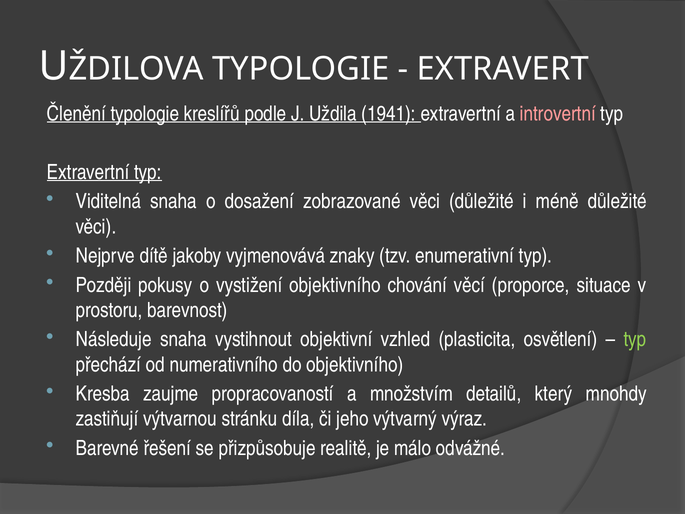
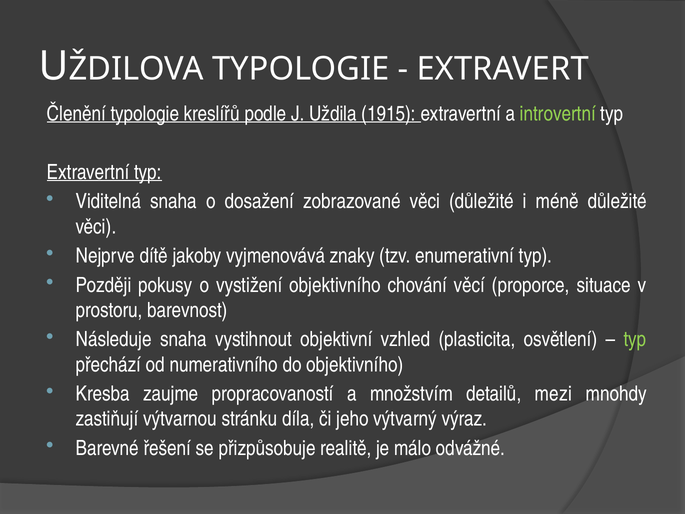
1941: 1941 -> 1915
introvertní colour: pink -> light green
který: který -> mezi
